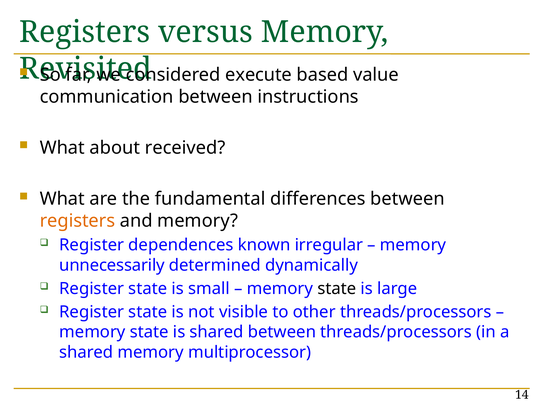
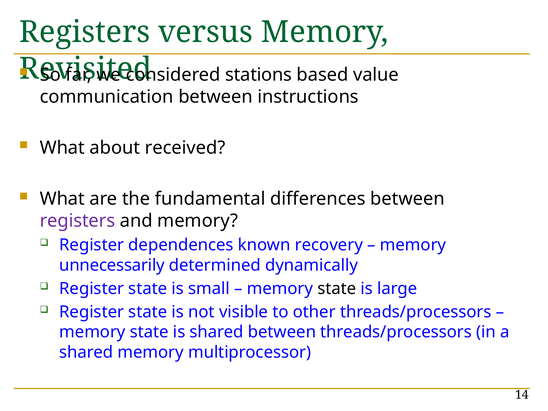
execute: execute -> stations
registers at (77, 221) colour: orange -> purple
irregular: irregular -> recovery
